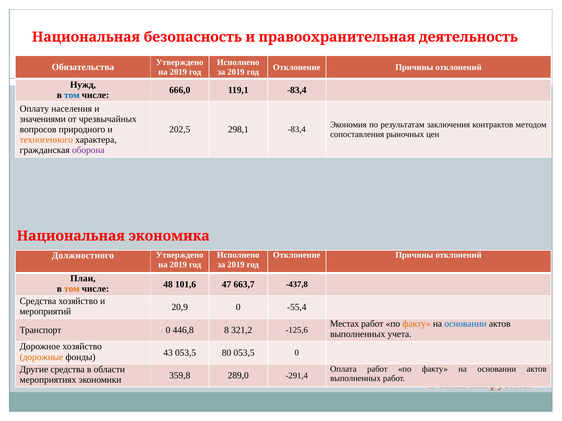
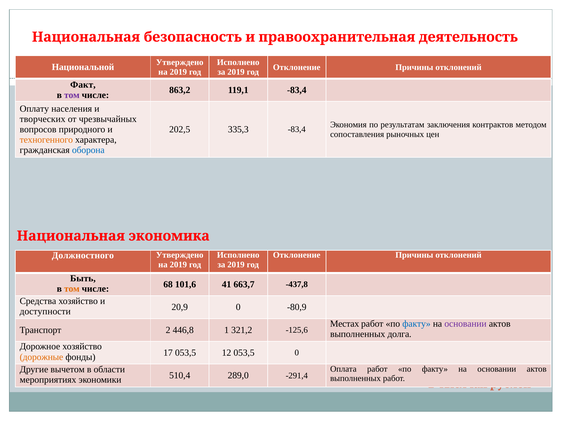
Обязательства: Обязательства -> Национальной
Нужд: Нужд -> Факт
666,0: 666,0 -> 863,2
том at (72, 95) colour: blue -> purple
значениями: значениями -> творческих
298,1: 298,1 -> 335,3
оборона colour: purple -> blue
План: План -> Быть
48: 48 -> 68
47: 47 -> 41
мероприятий: мероприятий -> доступности
-55,4: -55,4 -> -80,9
факту at (416, 324) colour: orange -> blue
основании at (466, 324) colour: blue -> purple
Транспорт 0: 0 -> 2
8: 8 -> 1
учета: учета -> долга
43: 43 -> 17
80: 80 -> 12
Другие средства: средства -> вычетом
359,8: 359,8 -> 510,4
